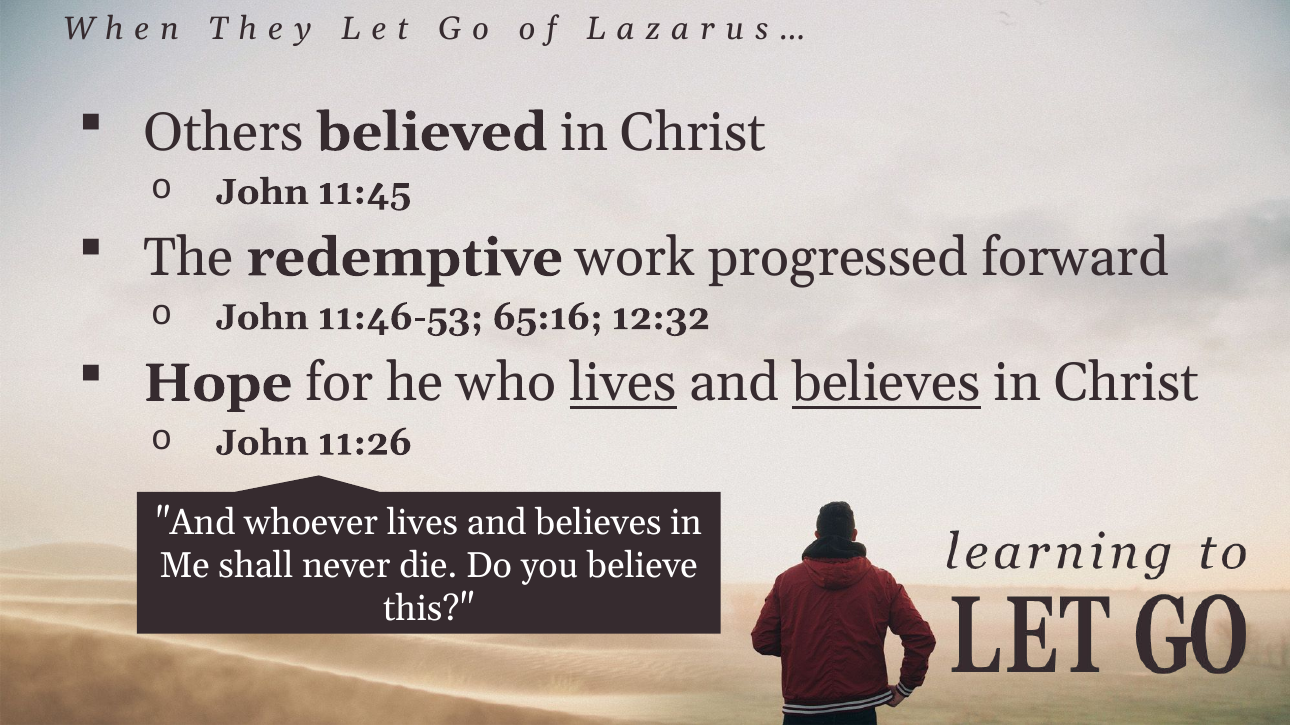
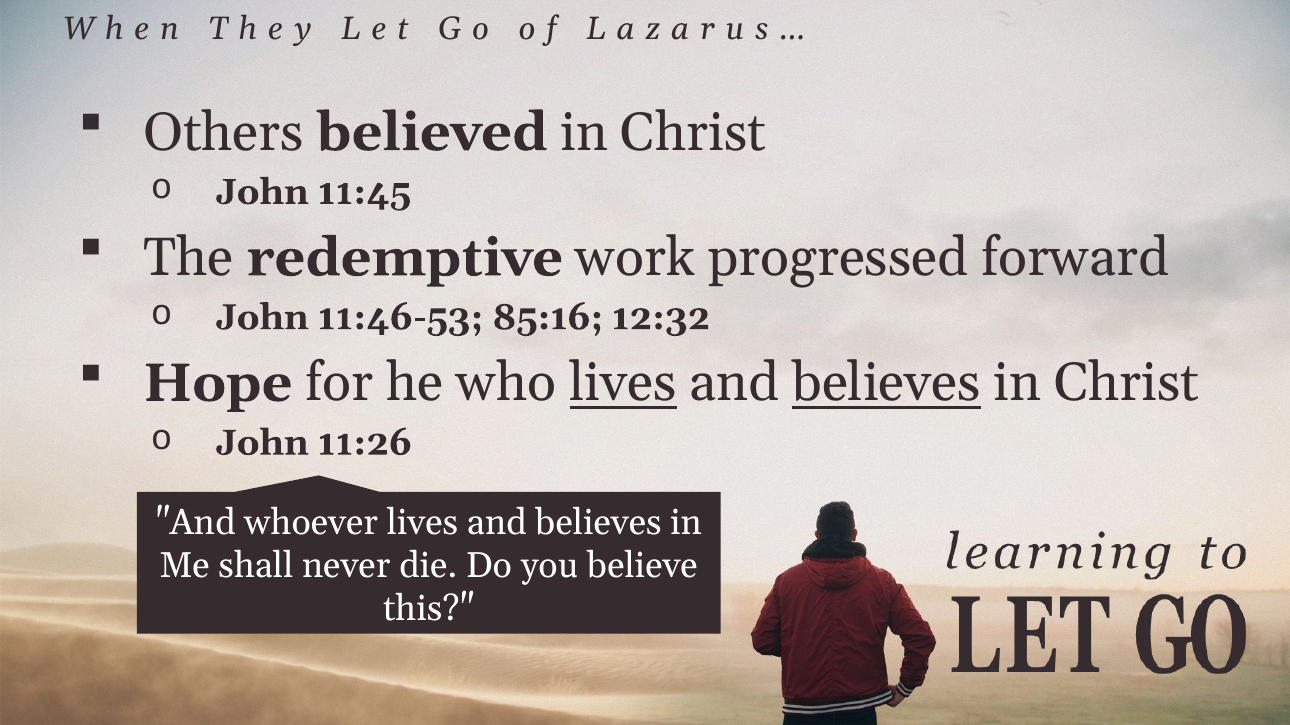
65:16: 65:16 -> 85:16
